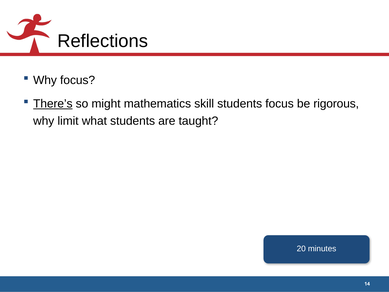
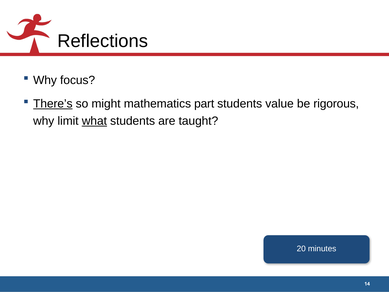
skill: skill -> part
students focus: focus -> value
what underline: none -> present
